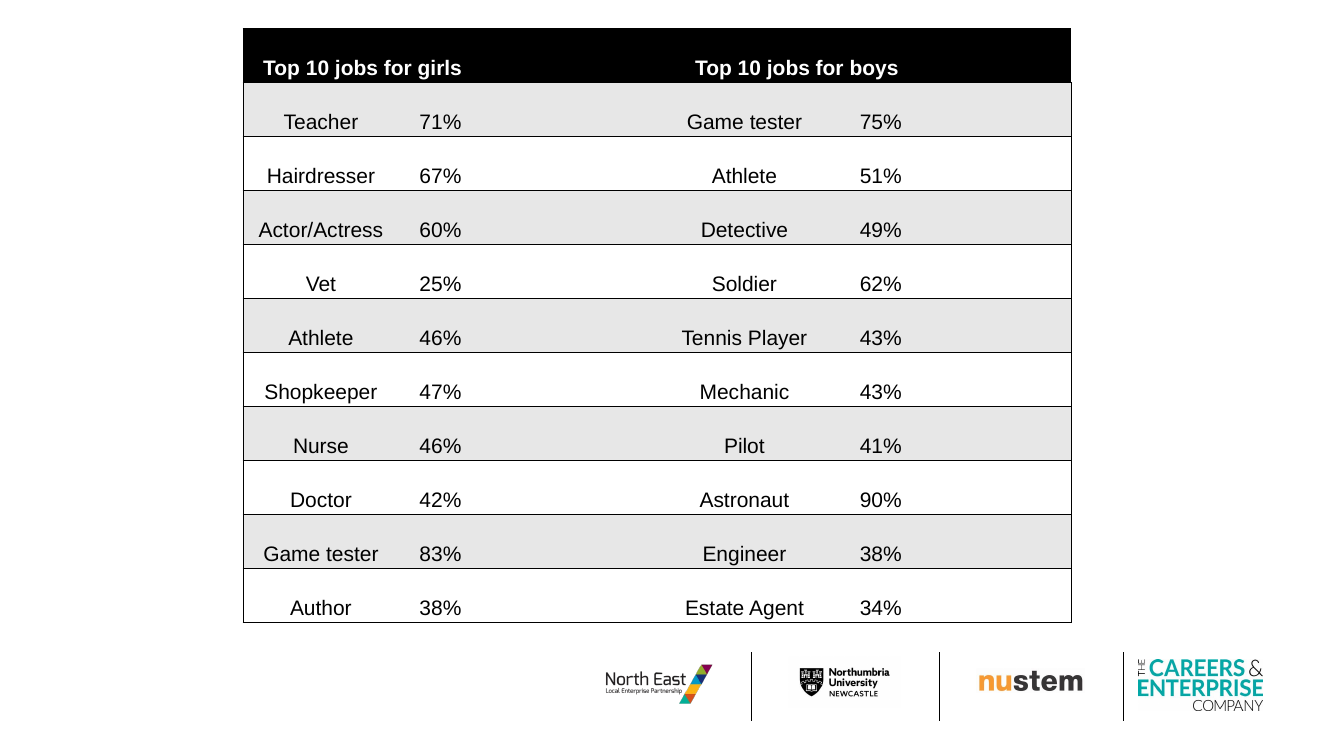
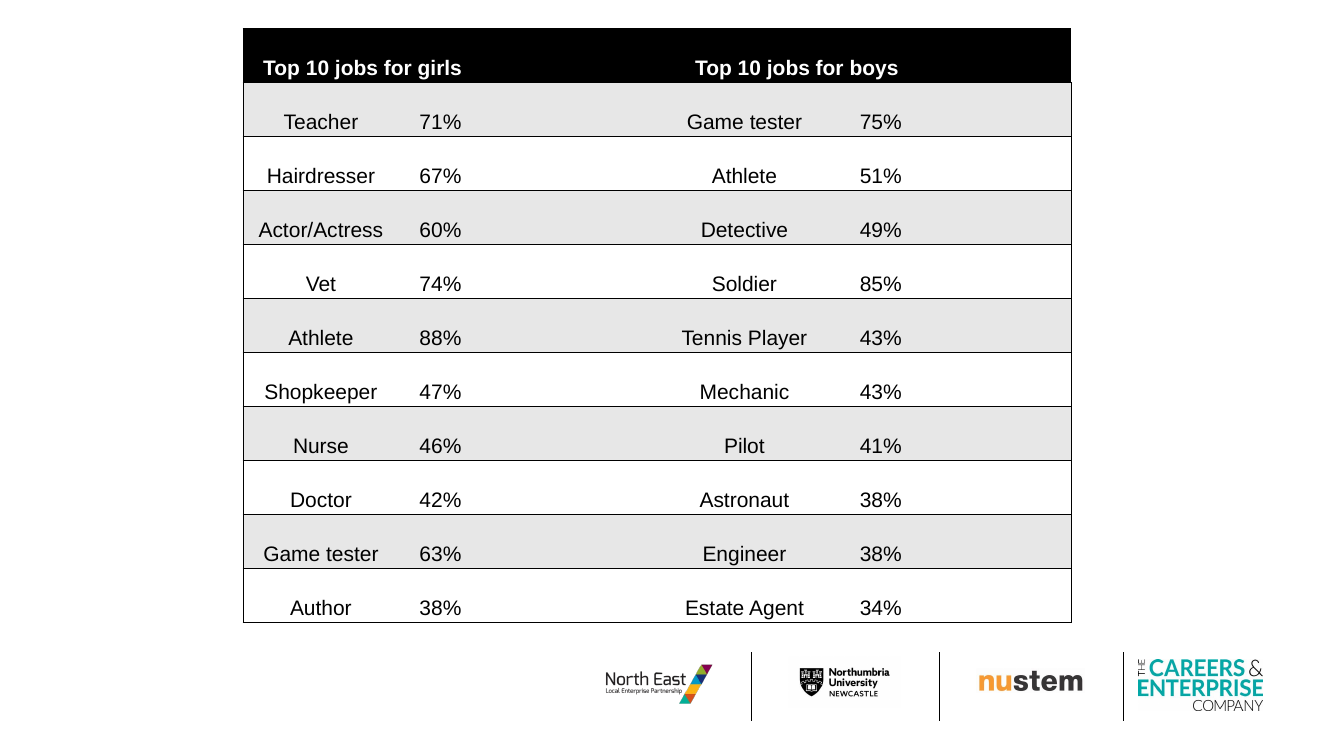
25%: 25% -> 74%
62%: 62% -> 85%
Athlete 46%: 46% -> 88%
Astronaut 90%: 90% -> 38%
83%: 83% -> 63%
